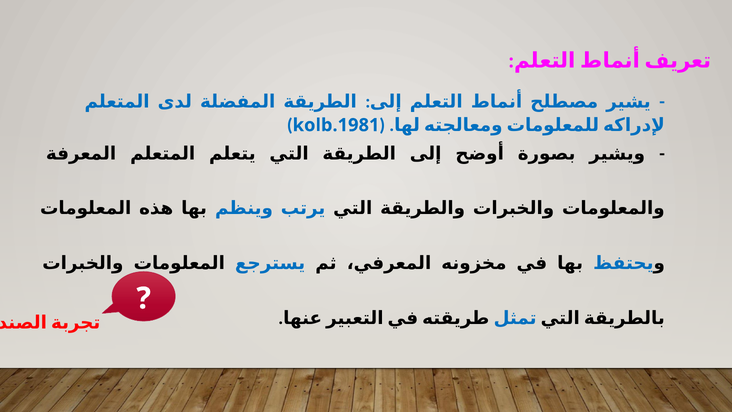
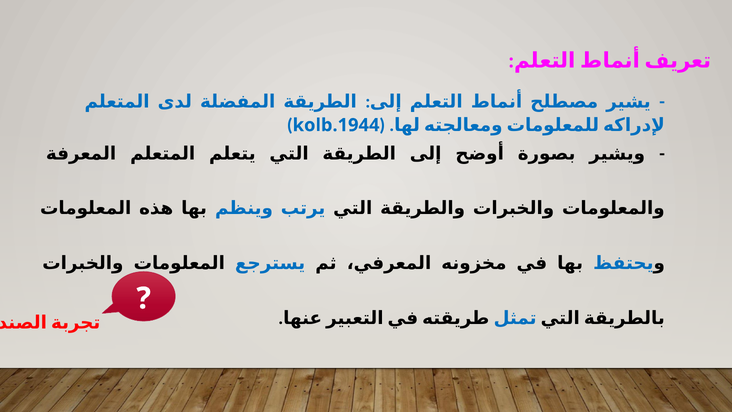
kolb.1981: kolb.1981 -> kolb.1944
